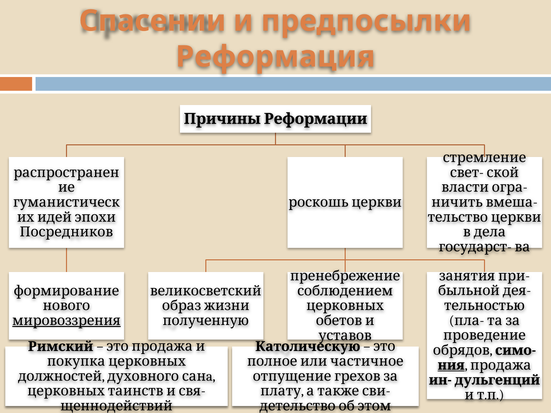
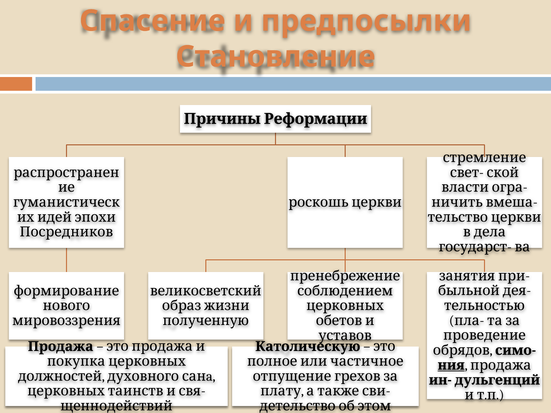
Спасении: Спасении -> Спасение
Реформация: Реформация -> Становление
мировоззрения underline: present -> none
Римский at (61, 347): Римский -> Продажа
